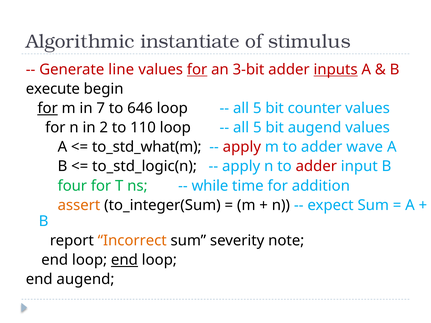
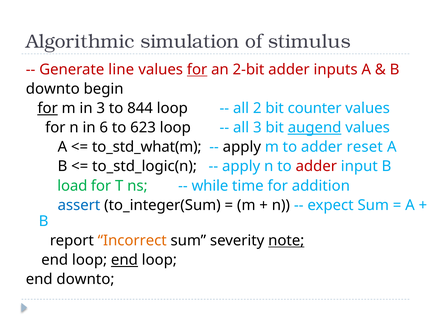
instantiate: instantiate -> simulation
3-bit: 3-bit -> 2-bit
inputs underline: present -> none
execute at (53, 89): execute -> downto
in 7: 7 -> 3
646: 646 -> 844
5 at (257, 108): 5 -> 2
2: 2 -> 6
110: 110 -> 623
5 at (257, 128): 5 -> 3
augend at (315, 128) underline: none -> present
apply at (242, 147) colour: red -> black
wave: wave -> reset
four: four -> load
assert colour: orange -> blue
note underline: none -> present
end augend: augend -> downto
